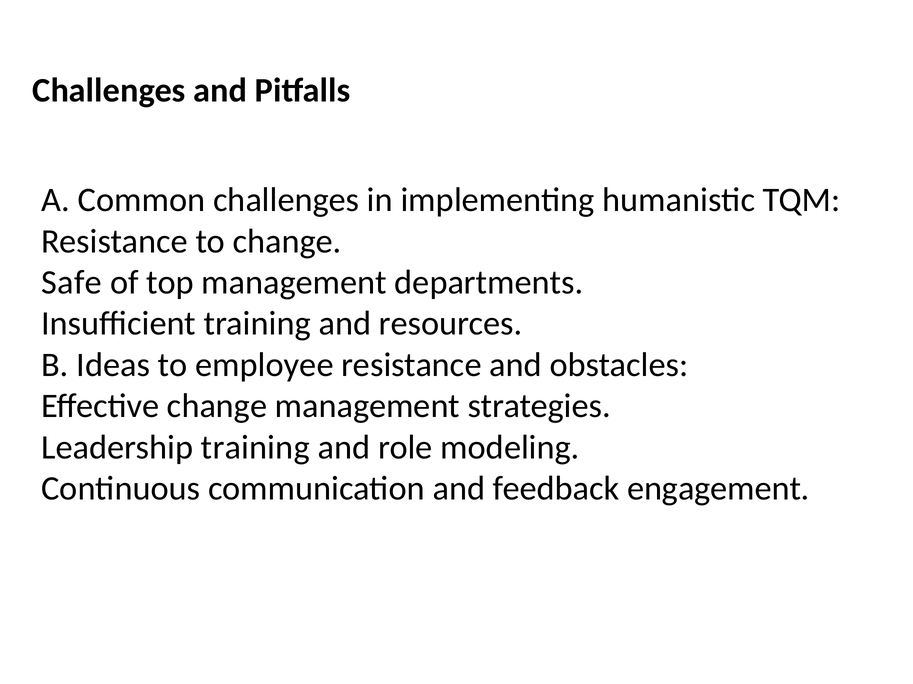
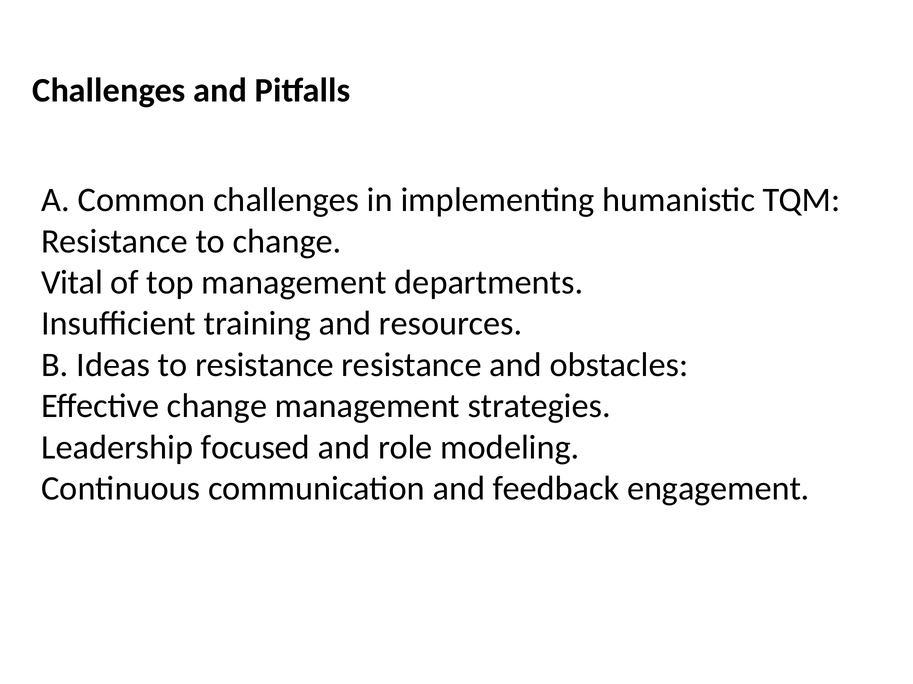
Safe: Safe -> Vital
to employee: employee -> resistance
Leadership training: training -> focused
